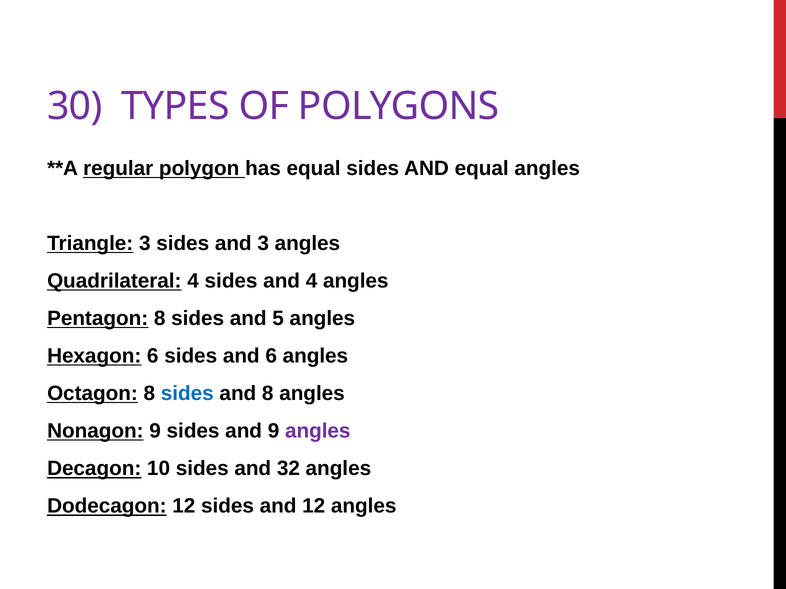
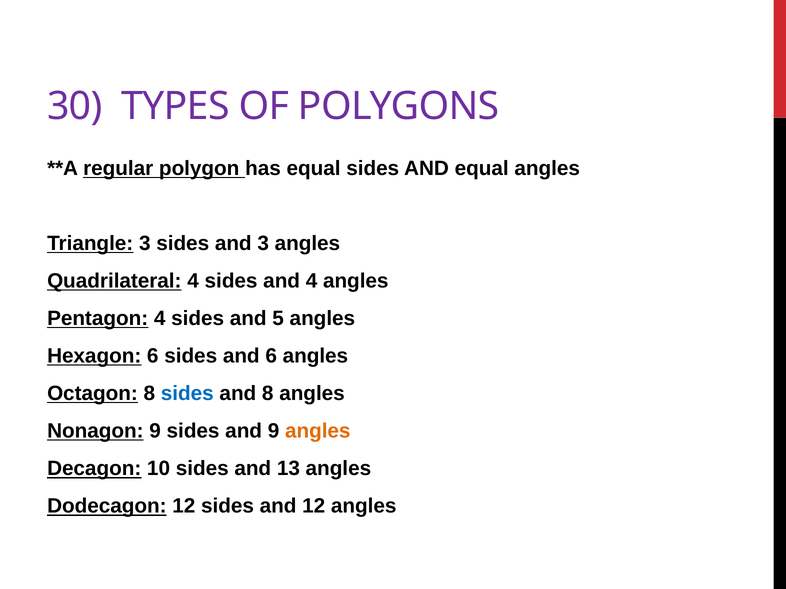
Pentagon 8: 8 -> 4
angles at (318, 431) colour: purple -> orange
32: 32 -> 13
